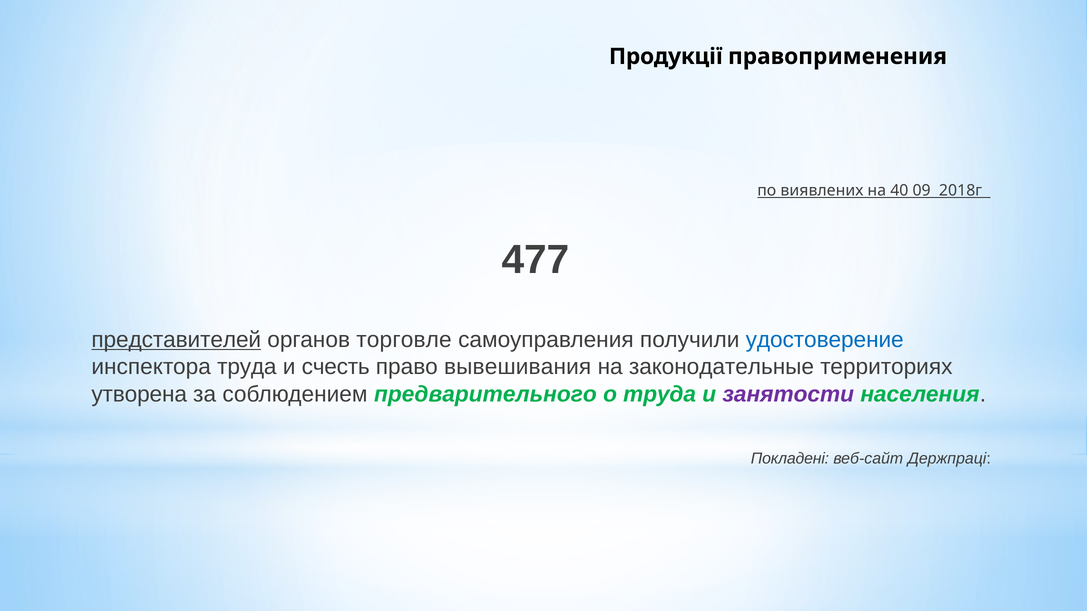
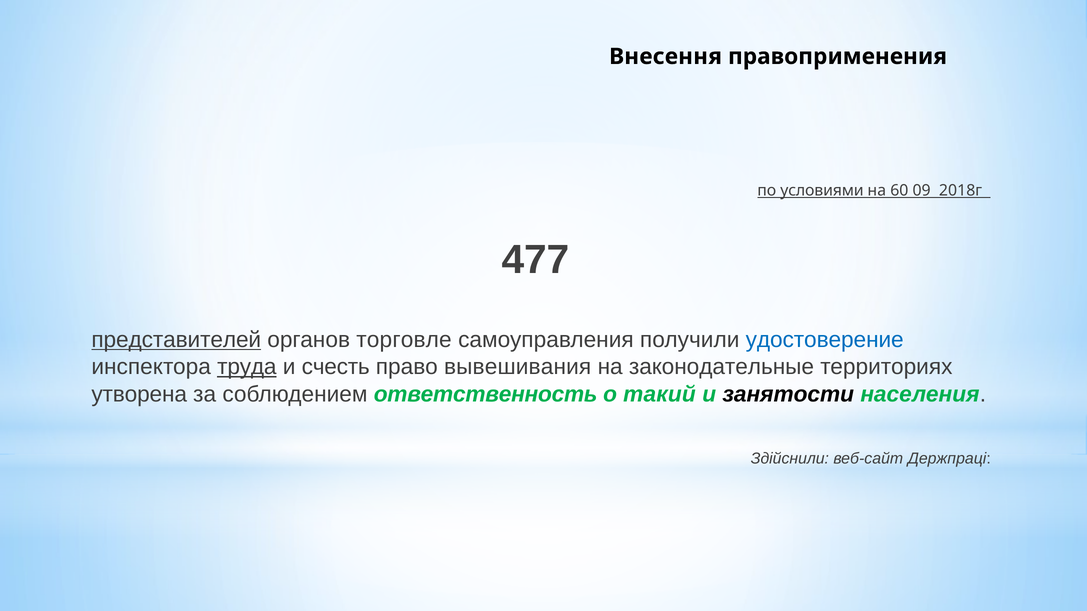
Продукції: Продукції -> Внесення
виявлених: виявлених -> условиями
40: 40 -> 60
труда at (247, 367) underline: none -> present
предварительного: предварительного -> ответственность
о труда: труда -> такий
занятости colour: purple -> black
Покладені: Покладені -> Здійснили
